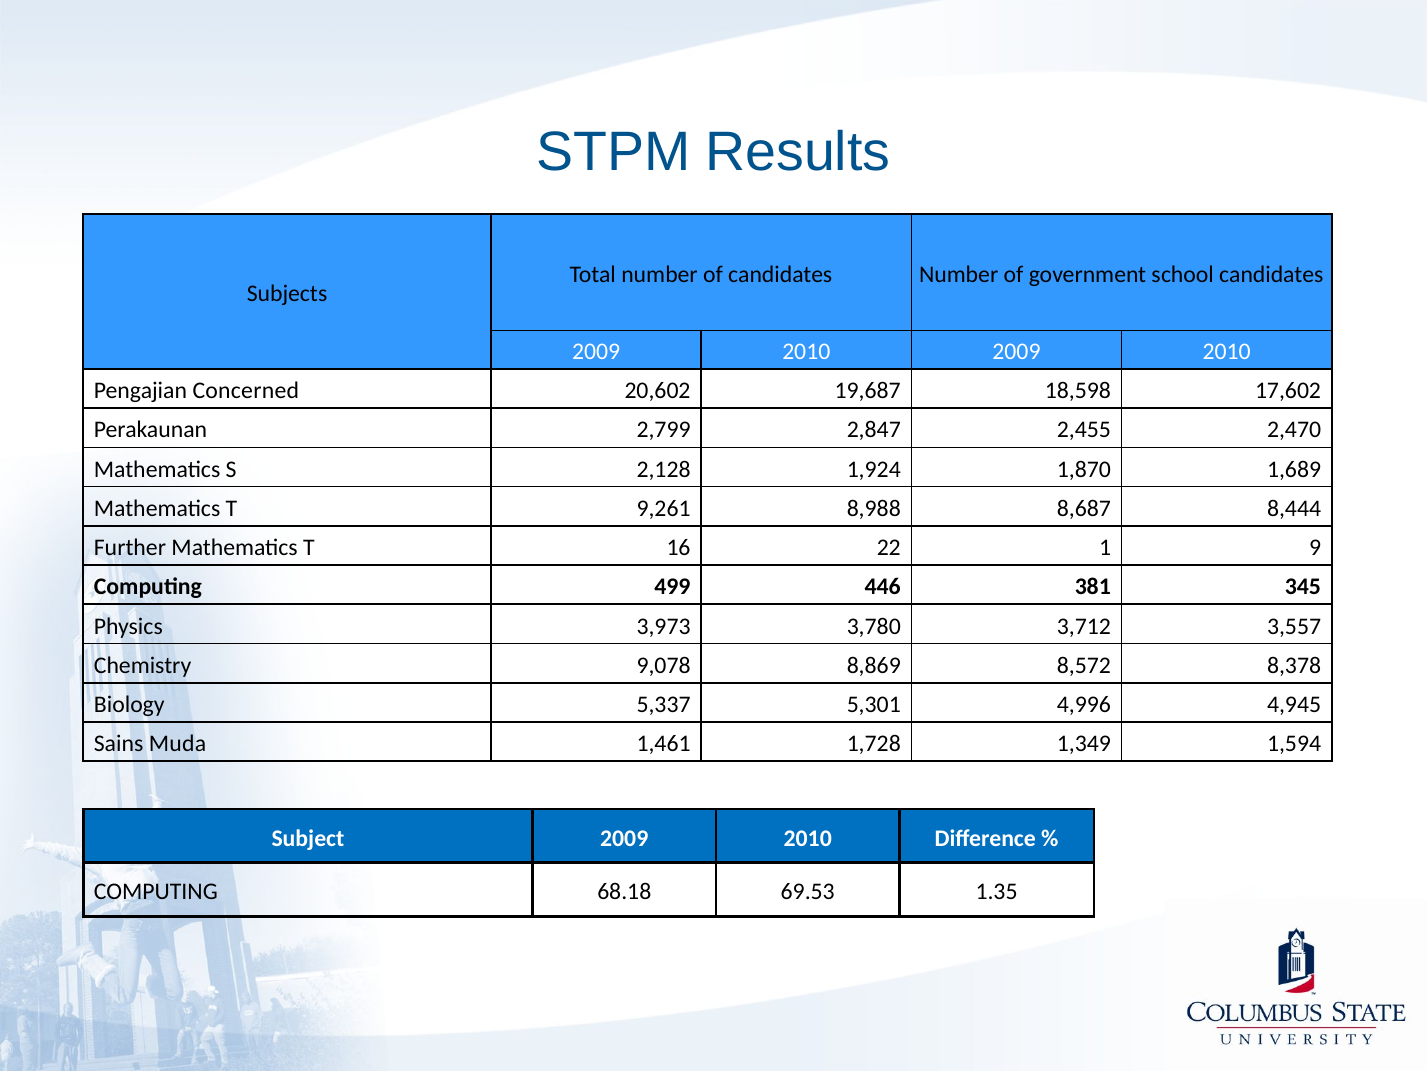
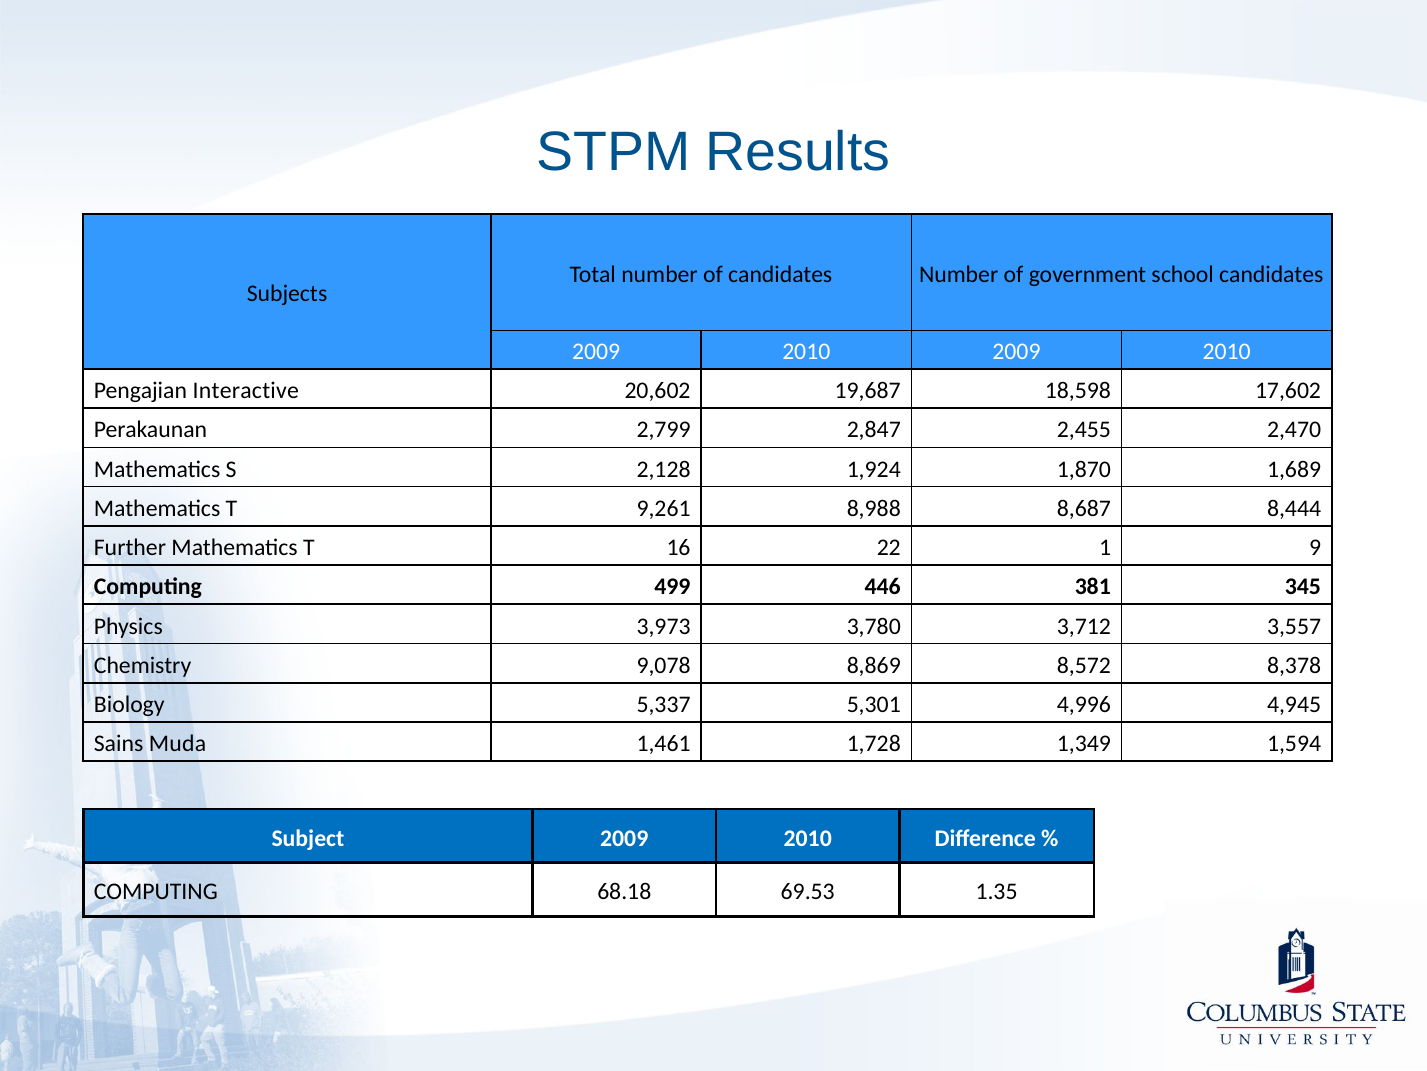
Concerned: Concerned -> Interactive
